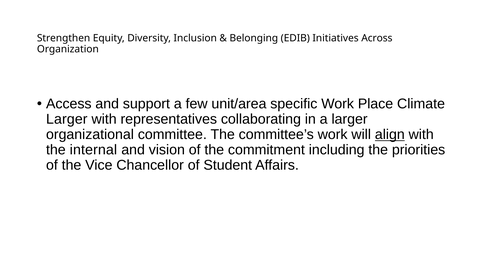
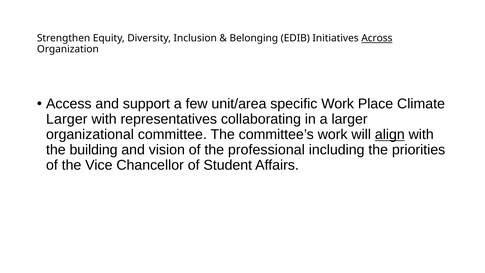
Across underline: none -> present
internal: internal -> building
commitment: commitment -> professional
